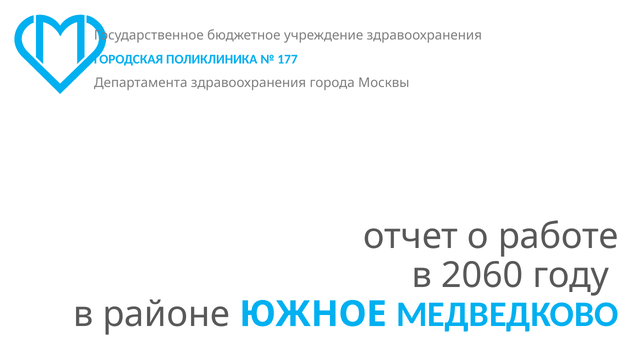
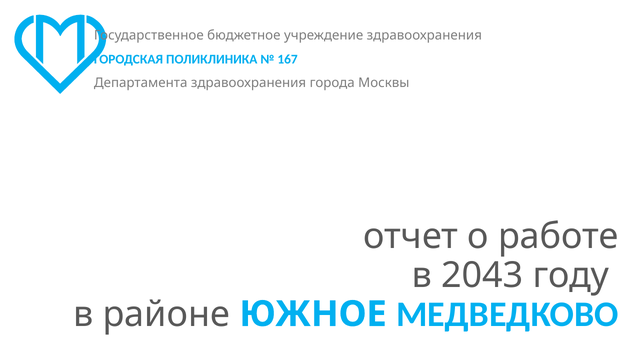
177: 177 -> 167
2060: 2060 -> 2043
